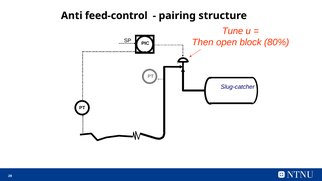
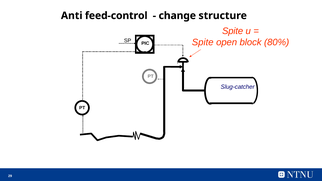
pairing: pairing -> change
Tune at (233, 31): Tune -> Spite
Then at (203, 42): Then -> Spite
